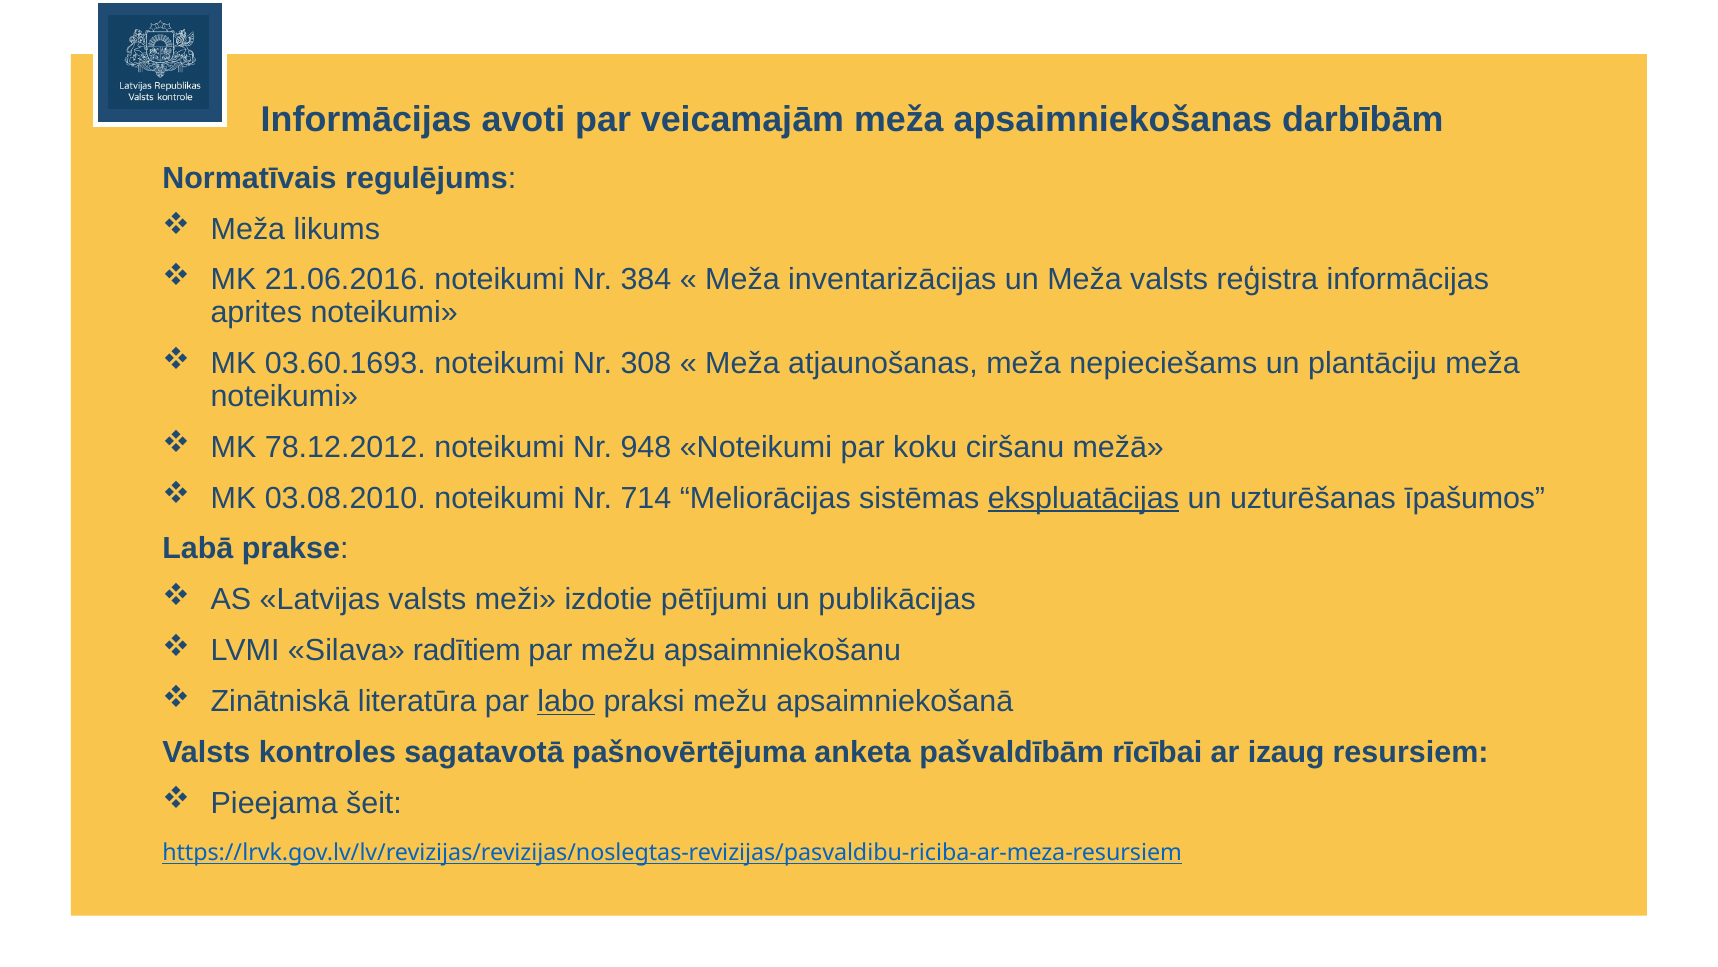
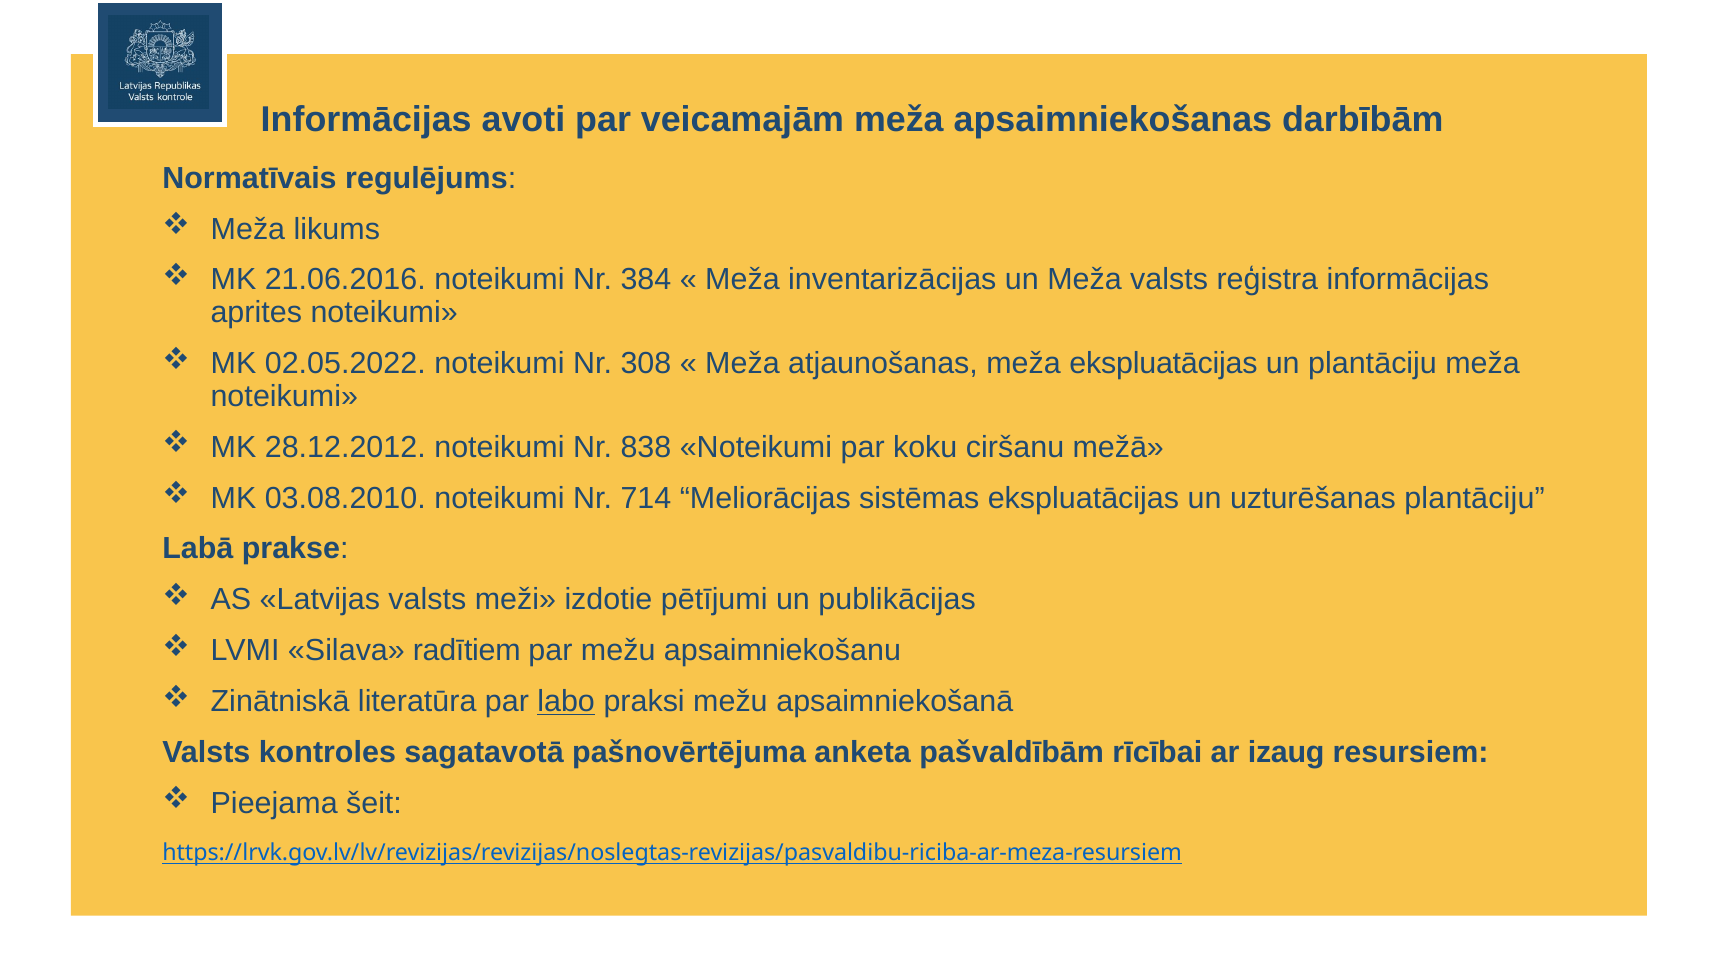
03.60.1693: 03.60.1693 -> 02.05.2022
meža nepieciešams: nepieciešams -> ekspluatācijas
78.12.2012: 78.12.2012 -> 28.12.2012
948: 948 -> 838
ekspluatācijas at (1083, 498) underline: present -> none
uzturēšanas īpašumos: īpašumos -> plantāciju
